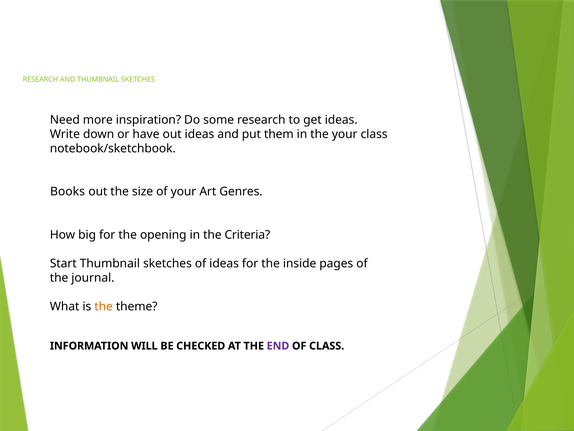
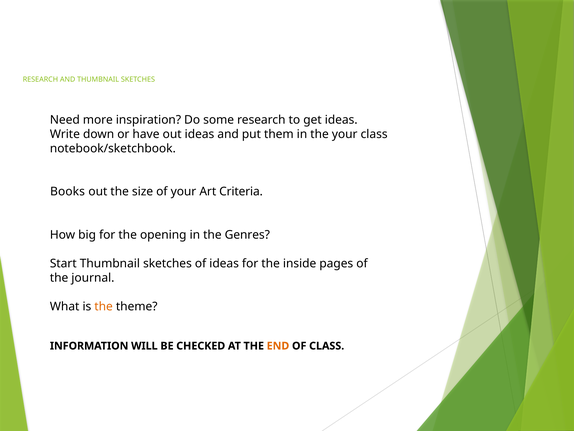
Genres: Genres -> Criteria
Criteria: Criteria -> Genres
END colour: purple -> orange
